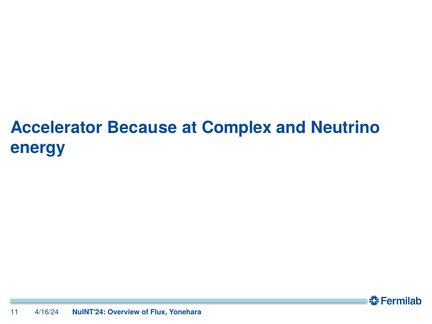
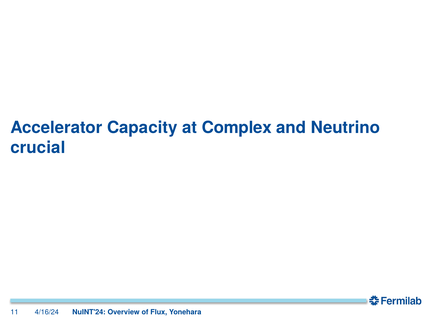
Because: Because -> Capacity
energy: energy -> crucial
